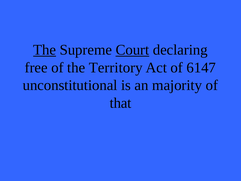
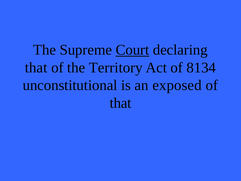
The at (45, 50) underline: present -> none
free at (36, 68): free -> that
6147: 6147 -> 8134
majority: majority -> exposed
